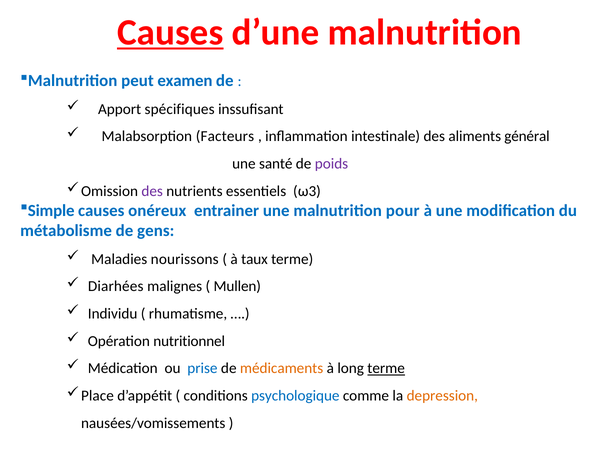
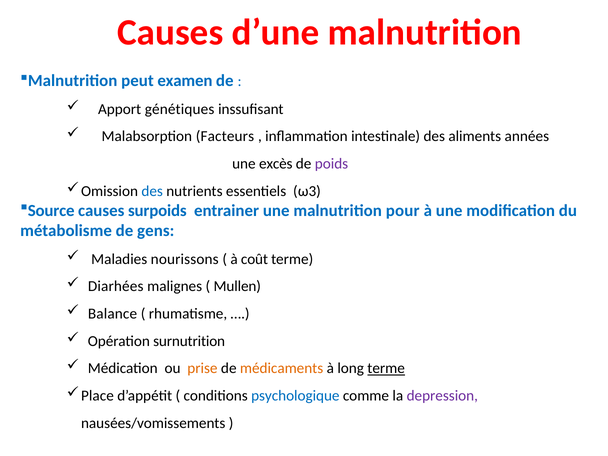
Causes at (170, 33) underline: present -> none
spécifiques: spécifiques -> génétiques
général: général -> années
santé: santé -> excès
des at (152, 191) colour: purple -> blue
Simple: Simple -> Source
onéreux: onéreux -> surpoids
taux: taux -> coût
Individu: Individu -> Balance
nutritionnel: nutritionnel -> surnutrition
prise colour: blue -> orange
depression colour: orange -> purple
